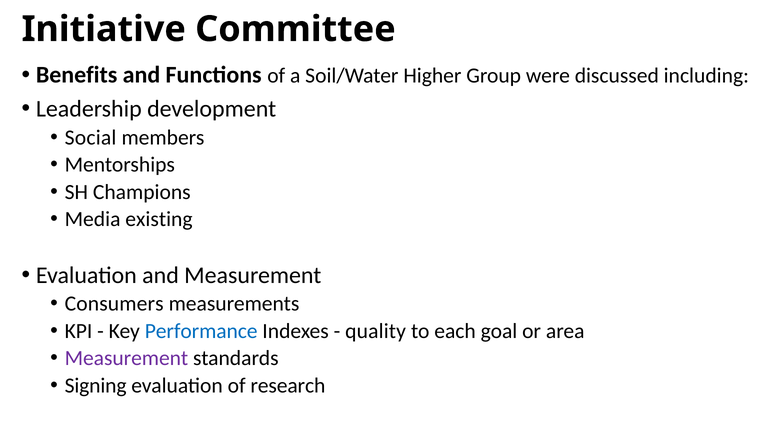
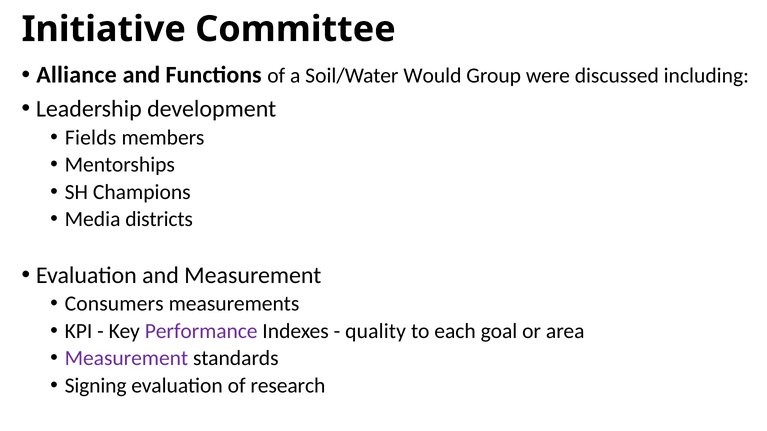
Benefits: Benefits -> Alliance
Higher: Higher -> Would
Social: Social -> Fields
existing: existing -> districts
Performance colour: blue -> purple
